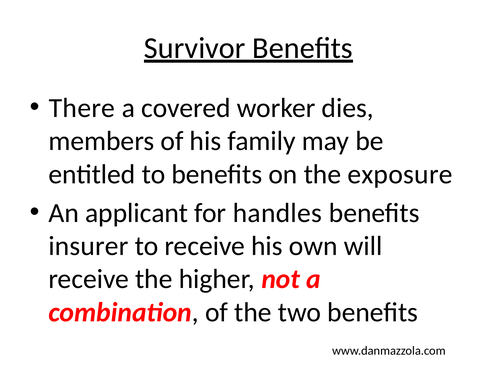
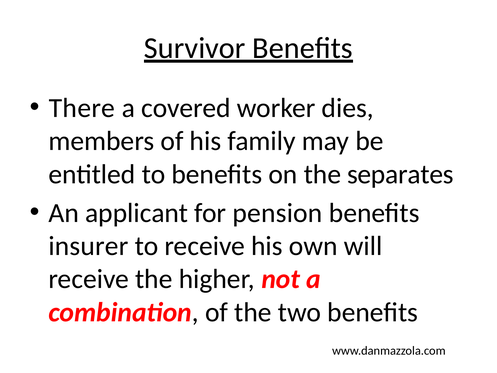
exposure: exposure -> separates
handles: handles -> pension
